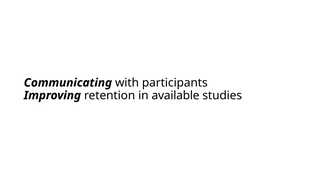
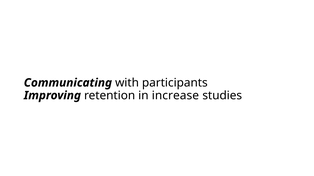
available: available -> increase
